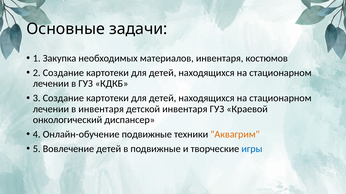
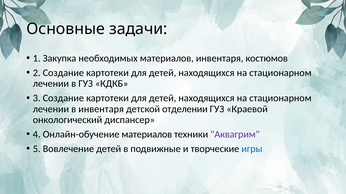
детской инвентаря: инвентаря -> отделении
Онлайн-обучение подвижные: подвижные -> материалов
Аквагрим colour: orange -> purple
